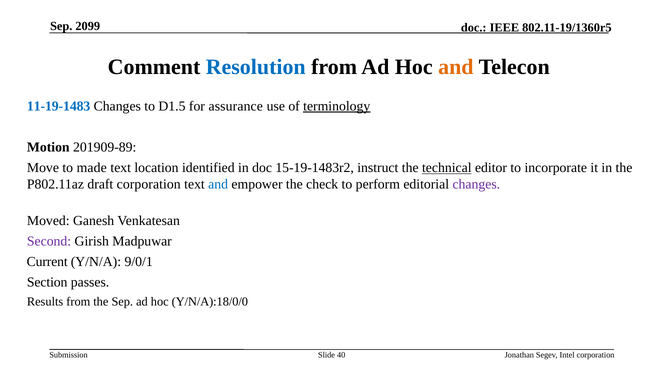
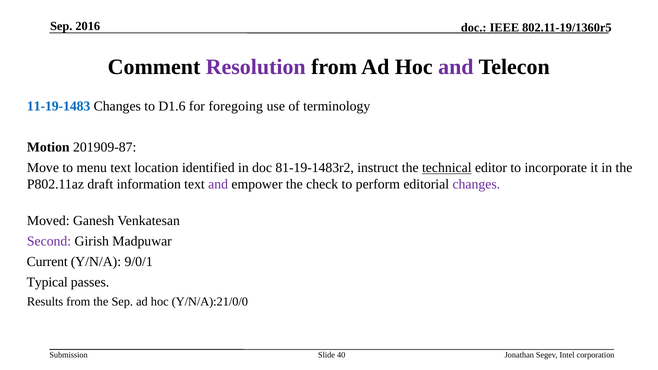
2099: 2099 -> 2016
Resolution colour: blue -> purple
and at (456, 67) colour: orange -> purple
D1.5: D1.5 -> D1.6
assurance: assurance -> foregoing
terminology underline: present -> none
201909-89: 201909-89 -> 201909-87
made: made -> menu
15-19-1483r2: 15-19-1483r2 -> 81-19-1483r2
draft corporation: corporation -> information
and at (218, 184) colour: blue -> purple
Section: Section -> Typical
Y/N/A):18/0/0: Y/N/A):18/0/0 -> Y/N/A):21/0/0
